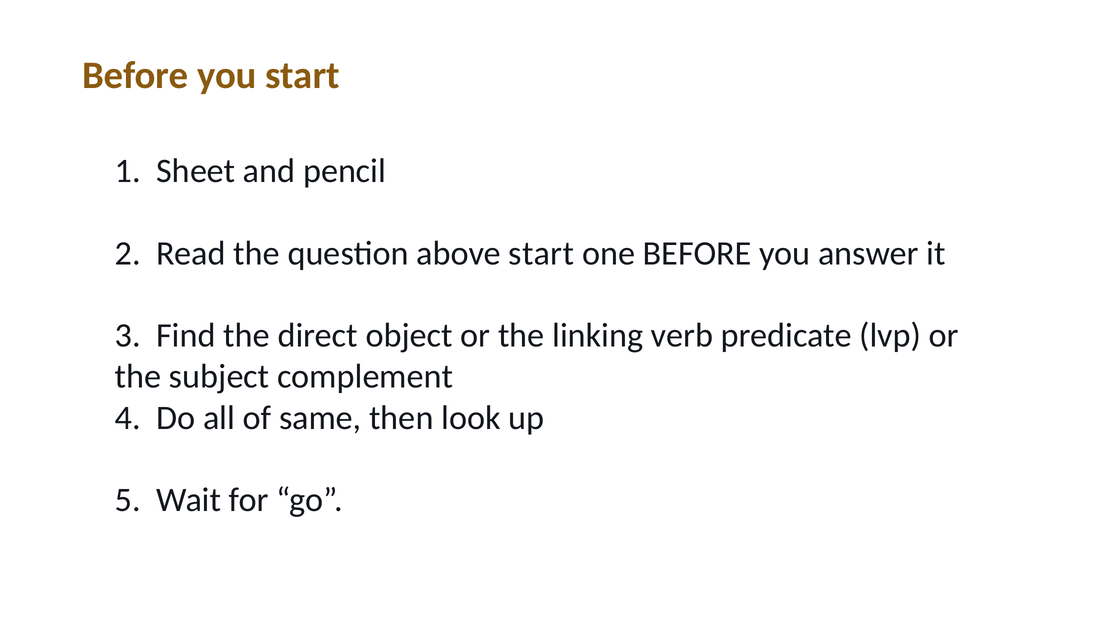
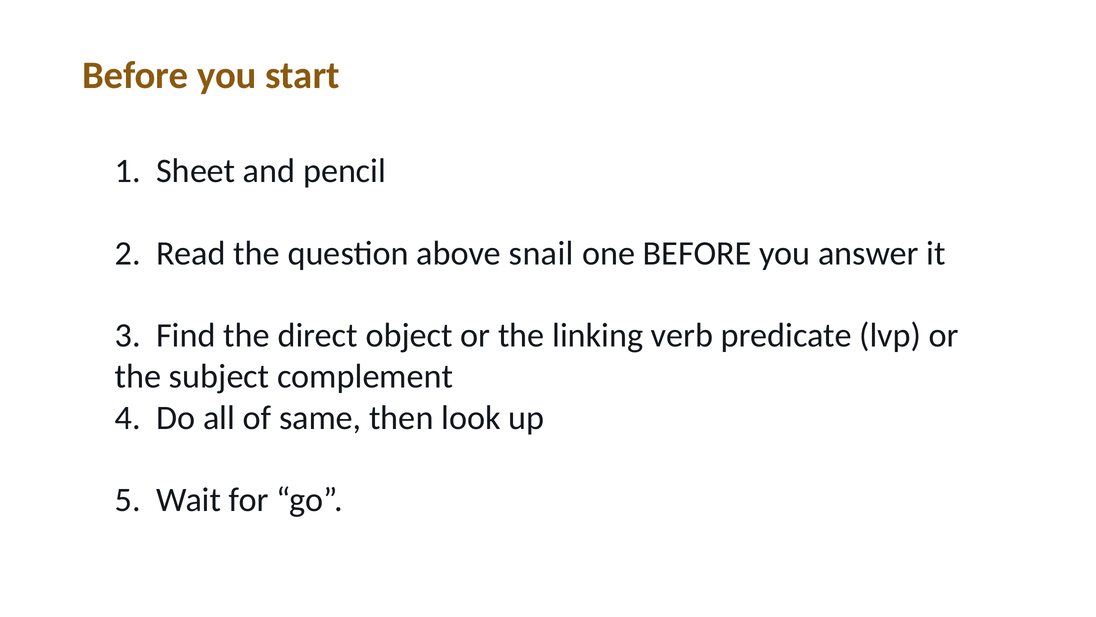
above start: start -> snail
